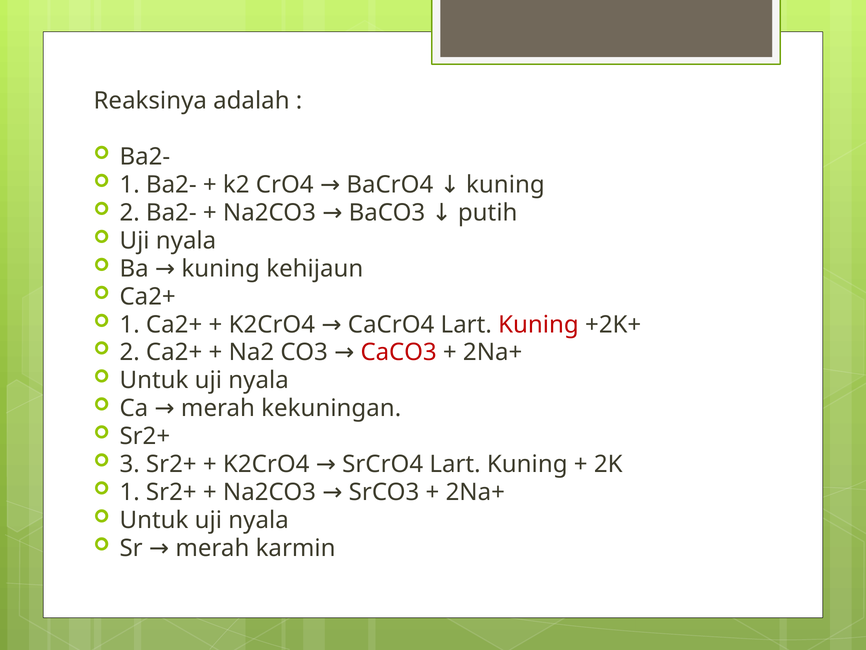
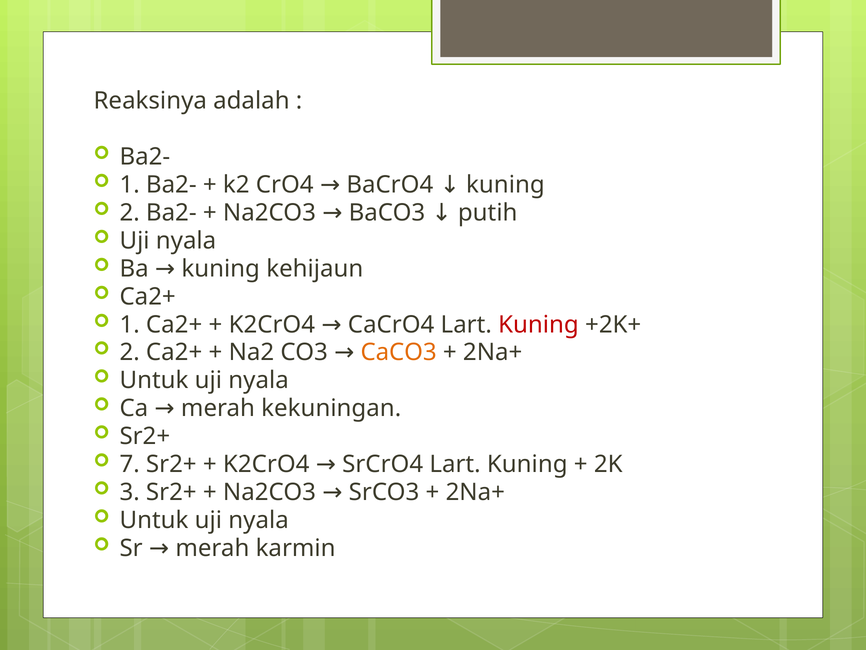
CaCO3 colour: red -> orange
3: 3 -> 7
1 at (130, 492): 1 -> 3
